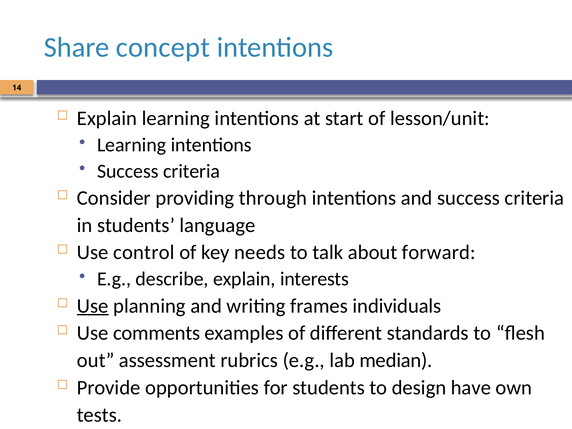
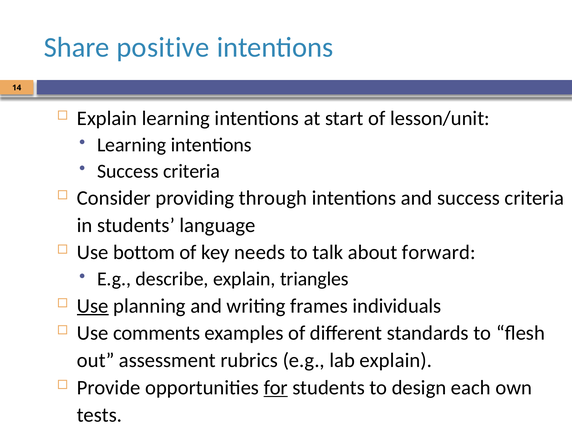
concept: concept -> positive
control: control -> bottom
interests: interests -> triangles
lab median: median -> explain
for underline: none -> present
have: have -> each
